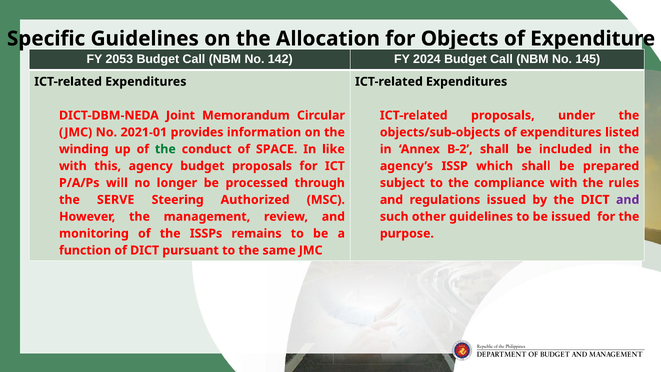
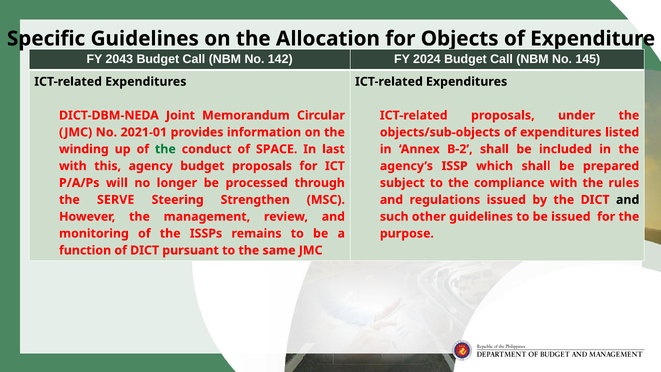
2053: 2053 -> 2043
like: like -> last
Authorized: Authorized -> Strengthen
and at (628, 200) colour: purple -> black
